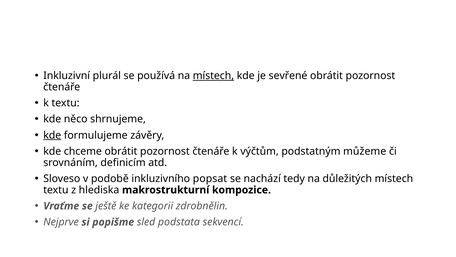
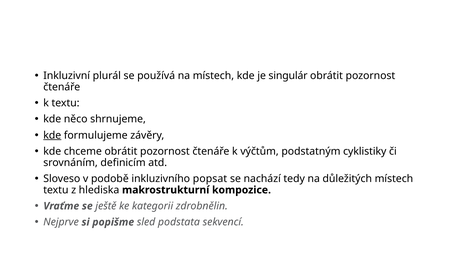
místech at (213, 76) underline: present -> none
sevřené: sevřené -> singulár
můžeme: můžeme -> cyklistiky
